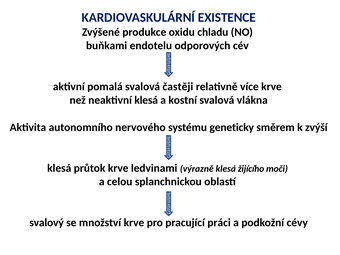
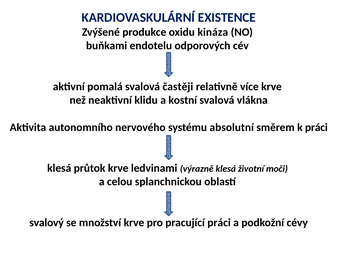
chladu: chladu -> kináza
neaktivní klesá: klesá -> klidu
geneticky: geneticky -> absolutní
k zvýší: zvýší -> práci
žijícího: žijícího -> životní
